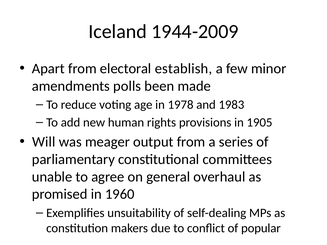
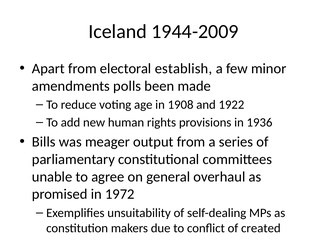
1978: 1978 -> 1908
1983: 1983 -> 1922
1905: 1905 -> 1936
Will: Will -> Bills
1960: 1960 -> 1972
popular: popular -> created
